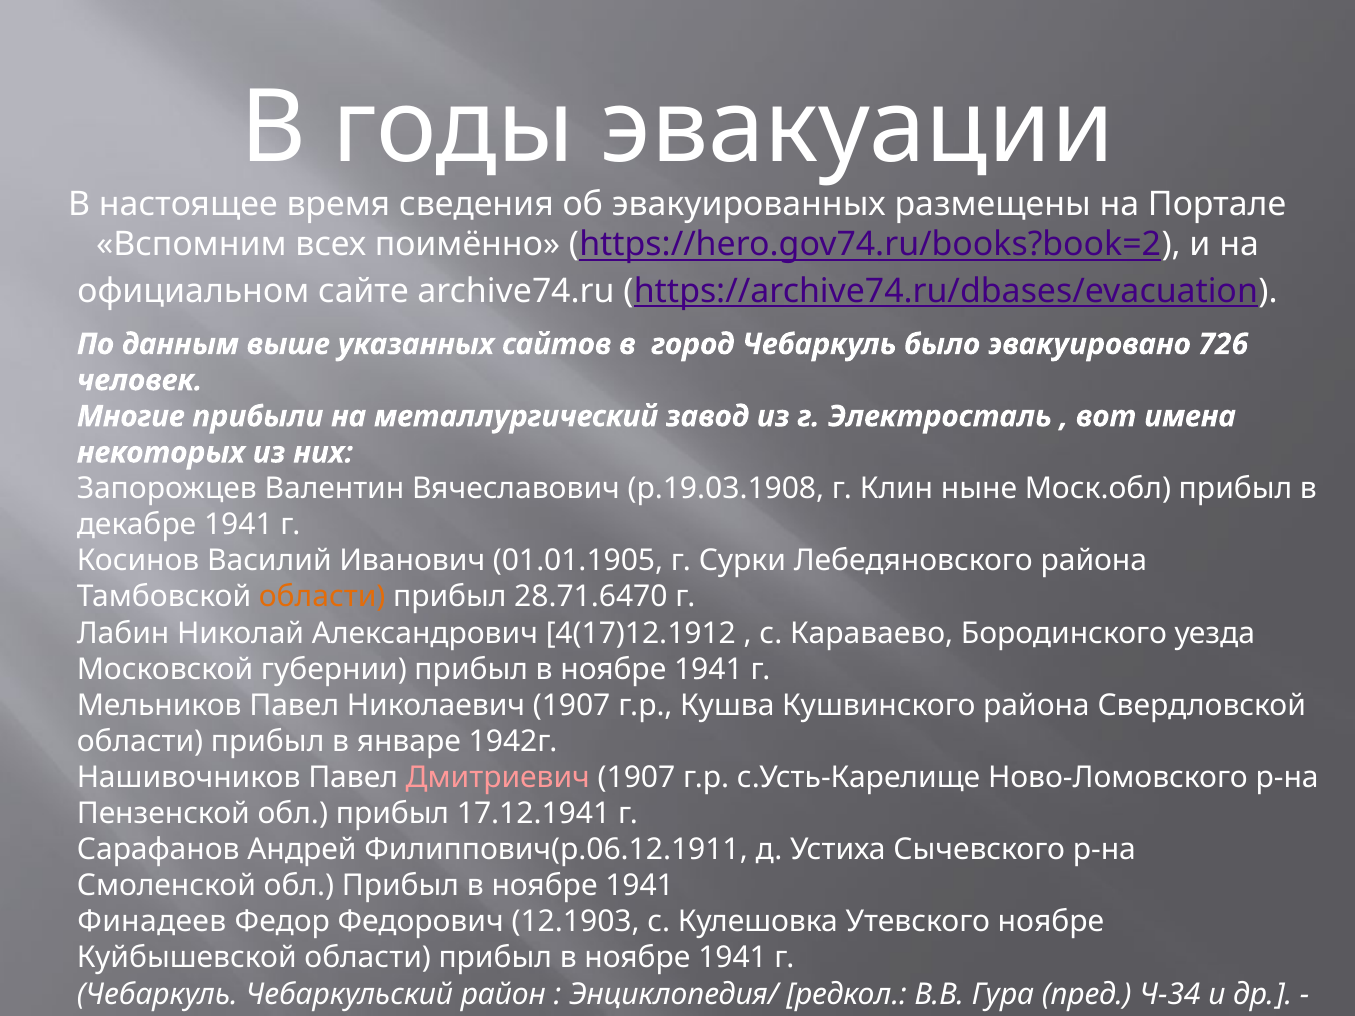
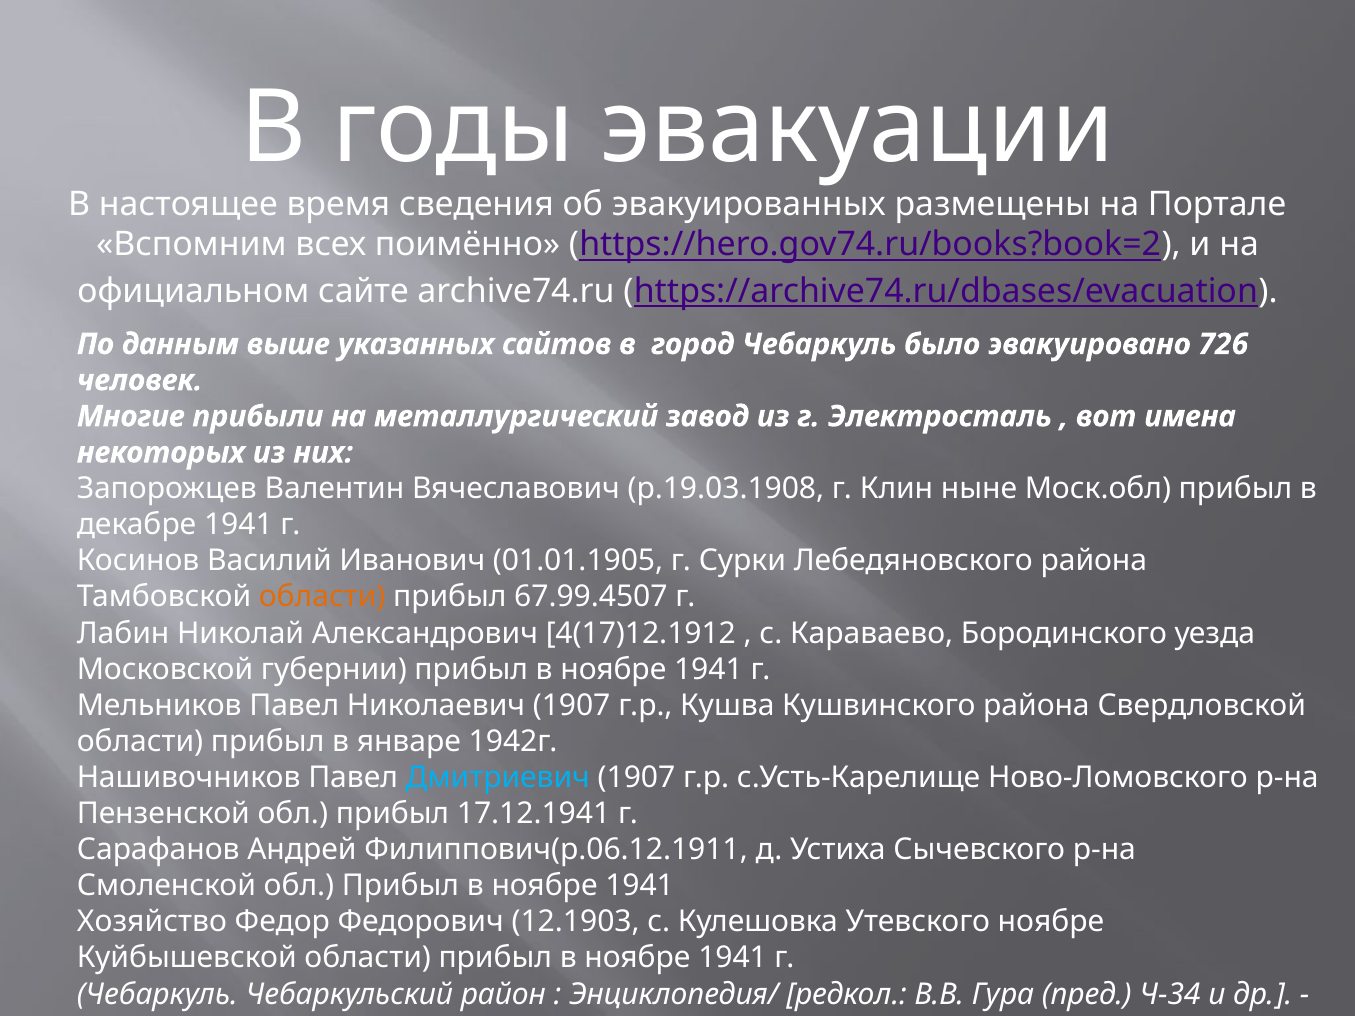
28.71.6470: 28.71.6470 -> 67.99.4507
Дмитриевич colour: pink -> light blue
Финадеев: Финадеев -> Хозяйство
